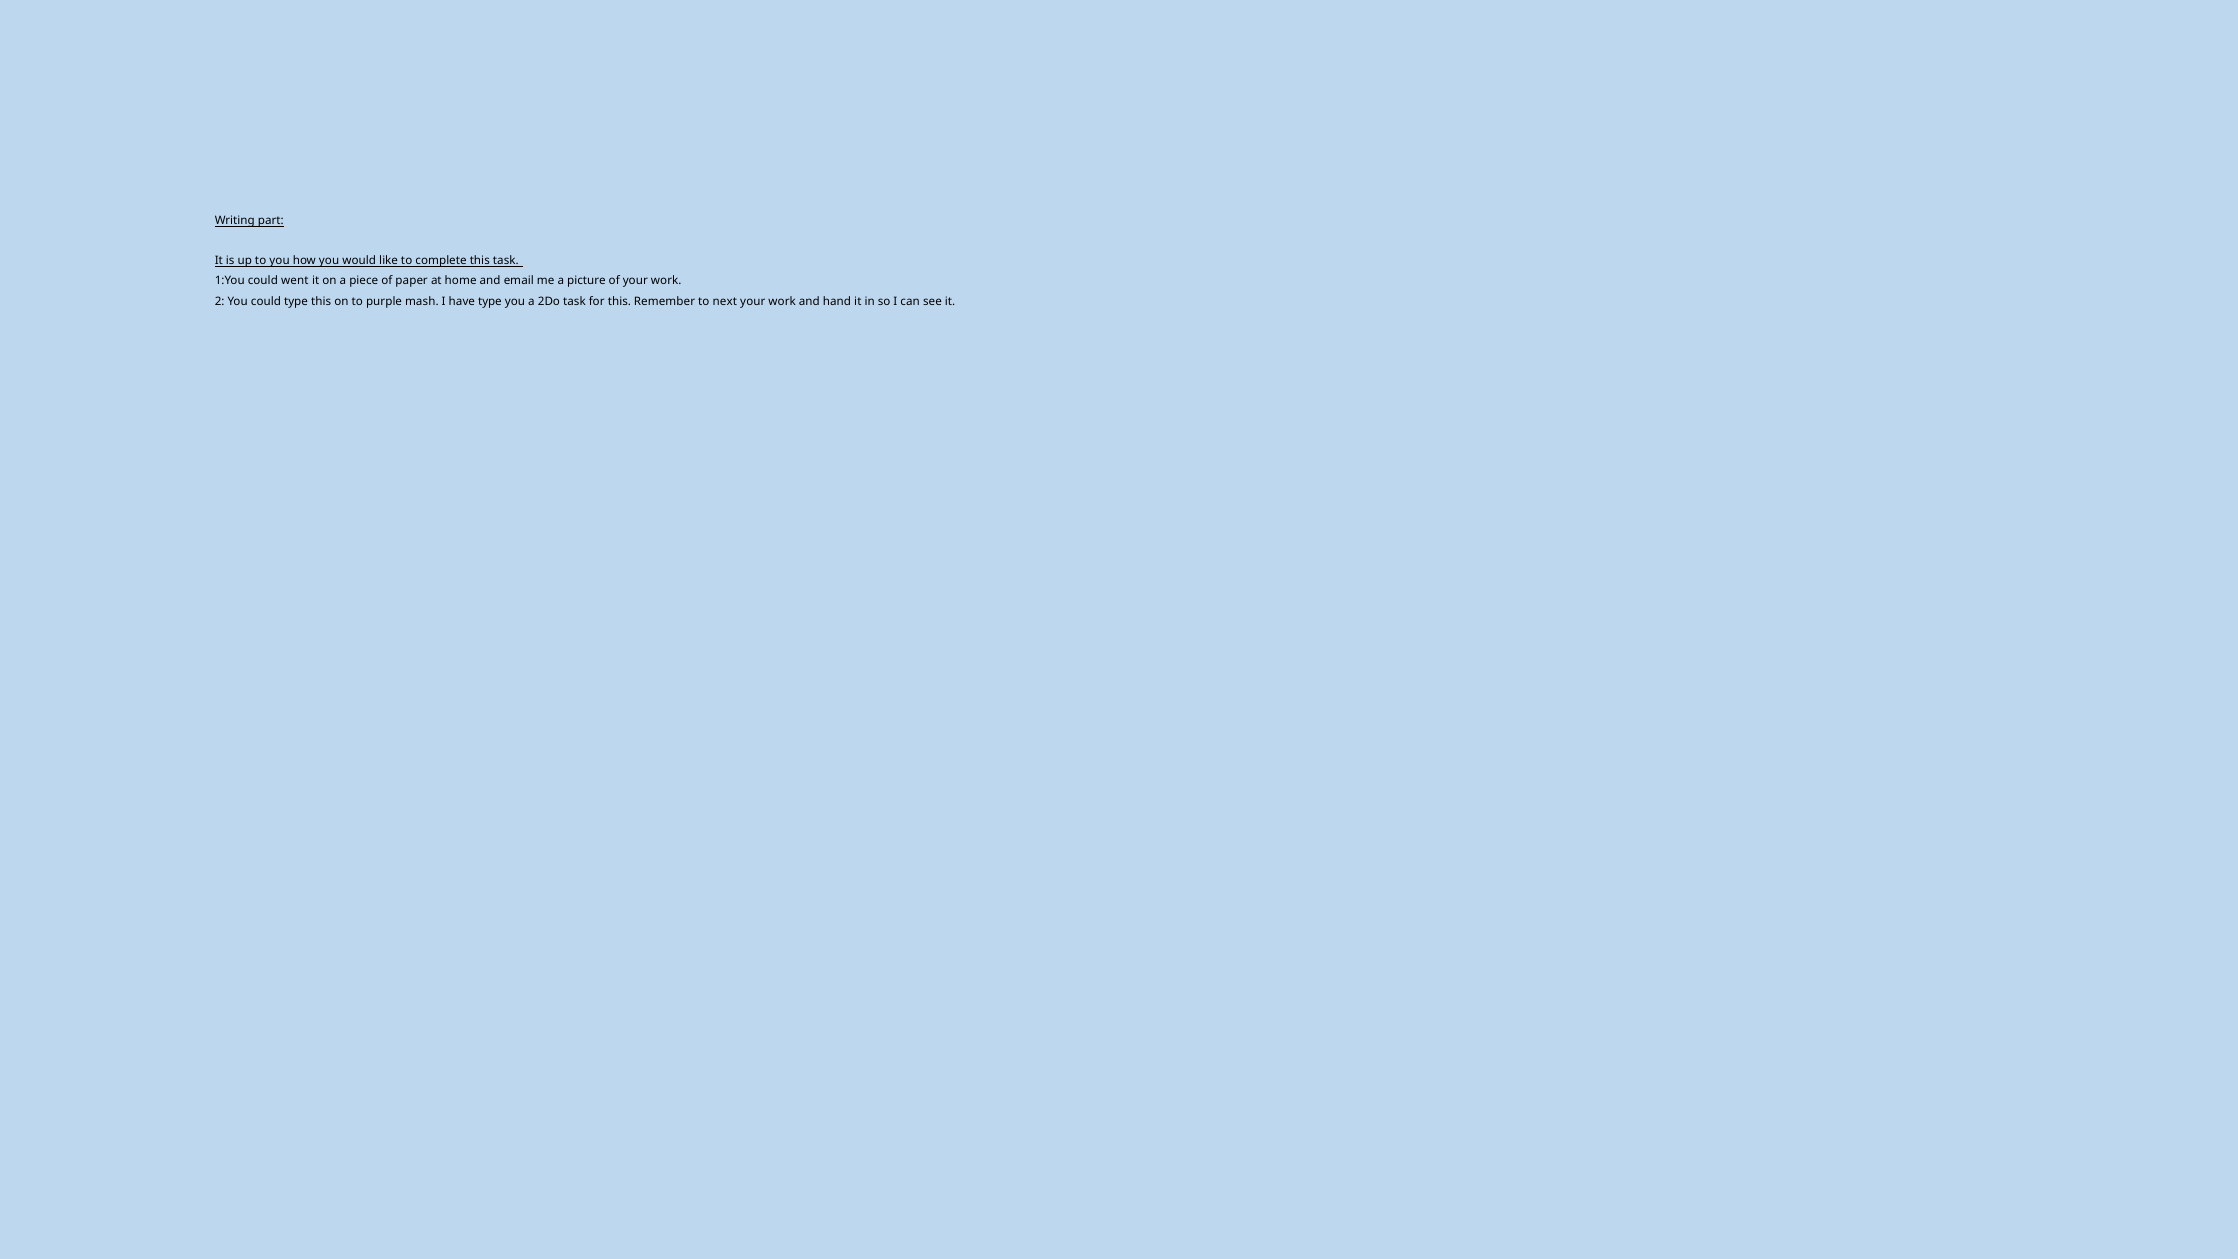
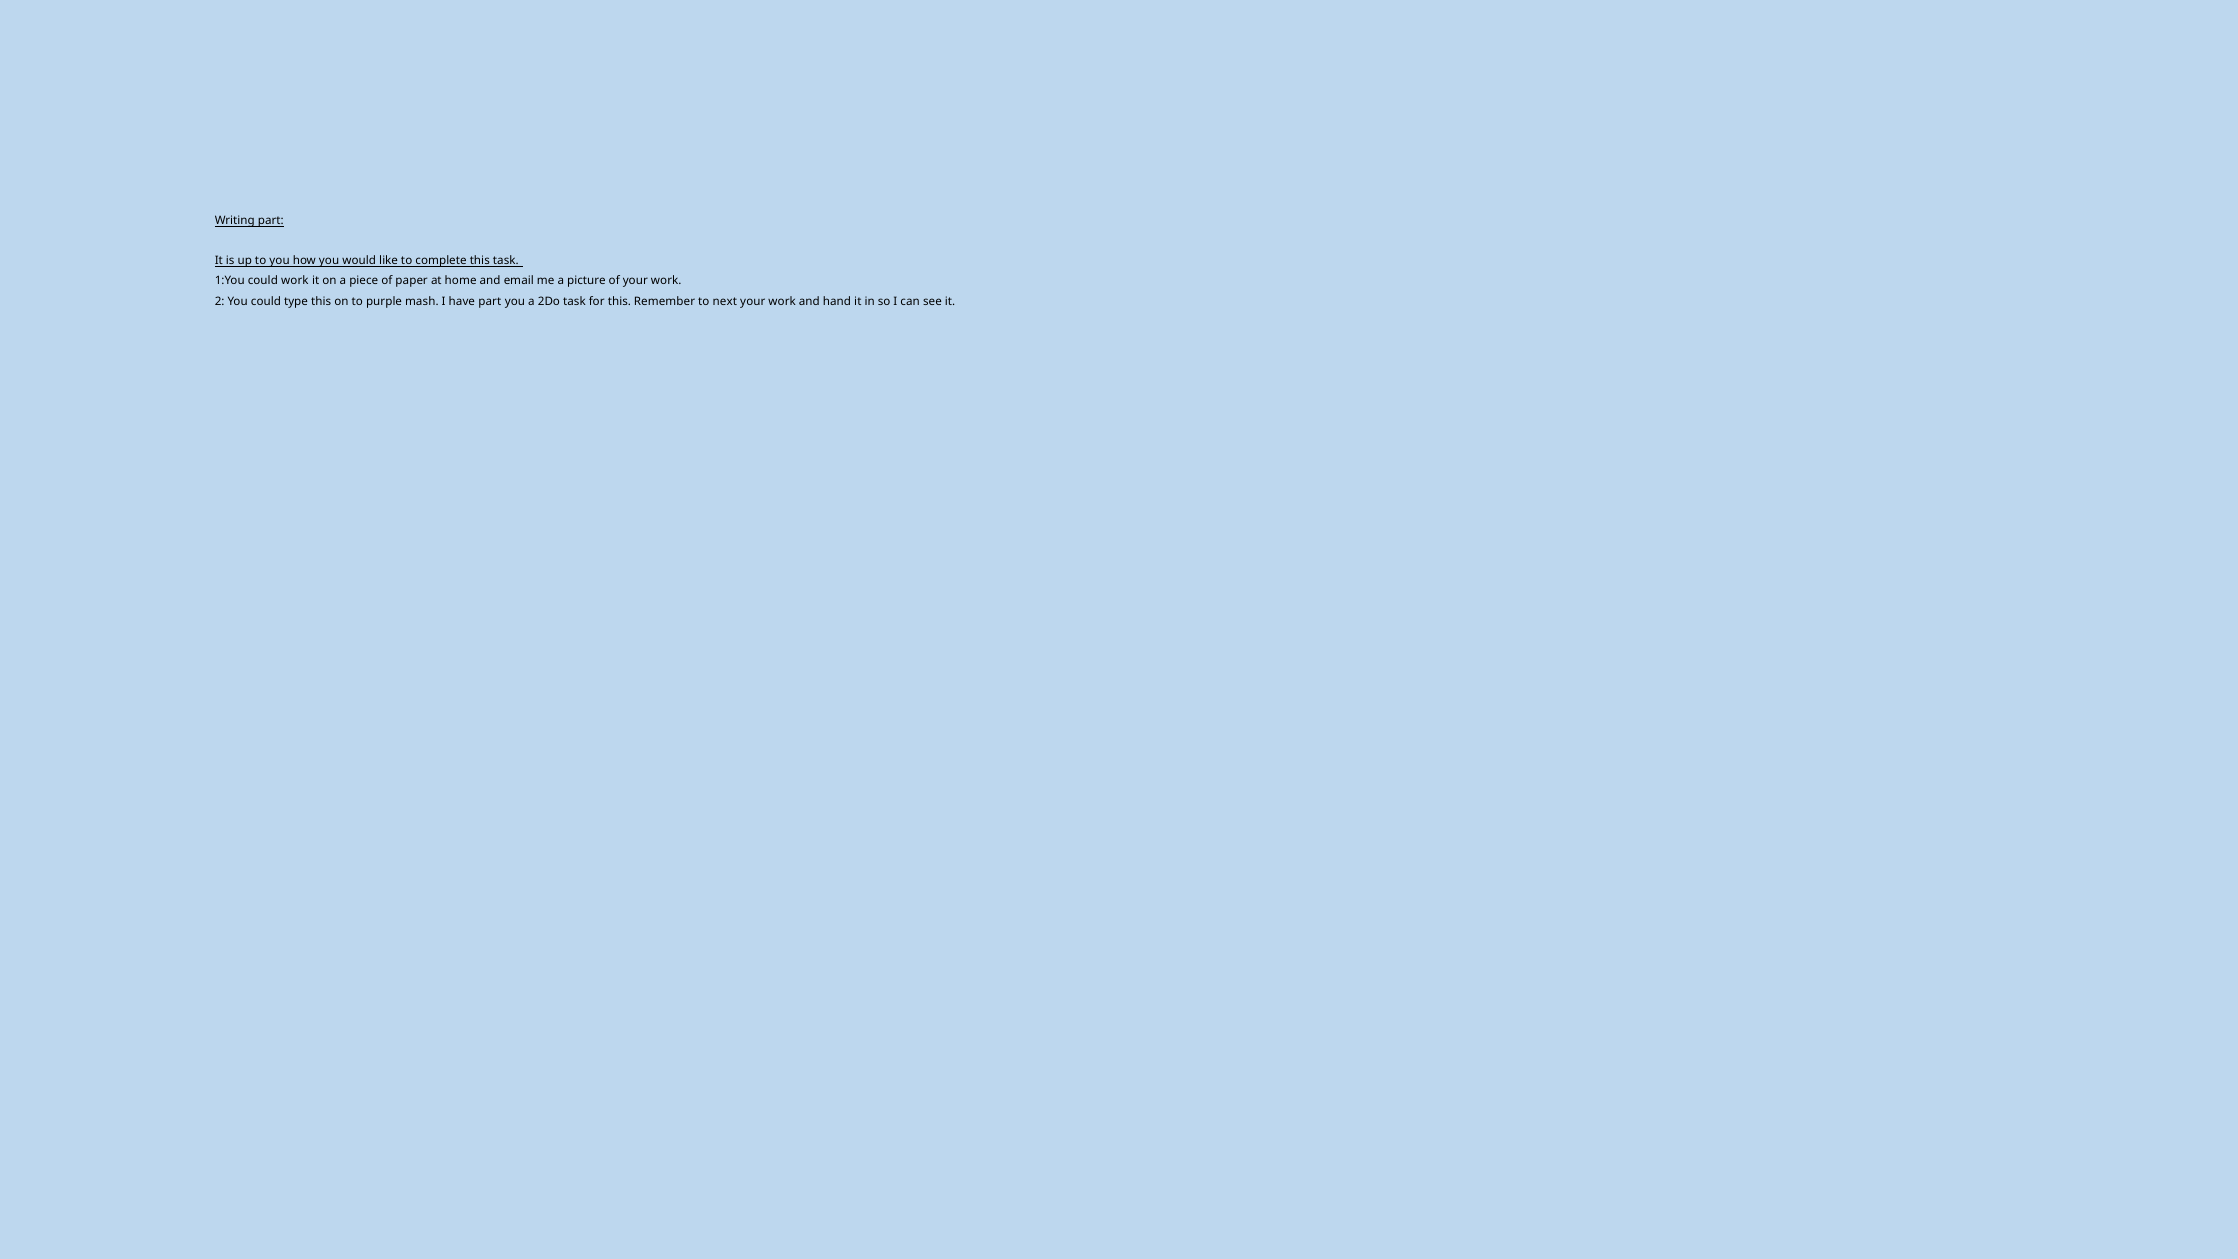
could went: went -> work
have type: type -> part
